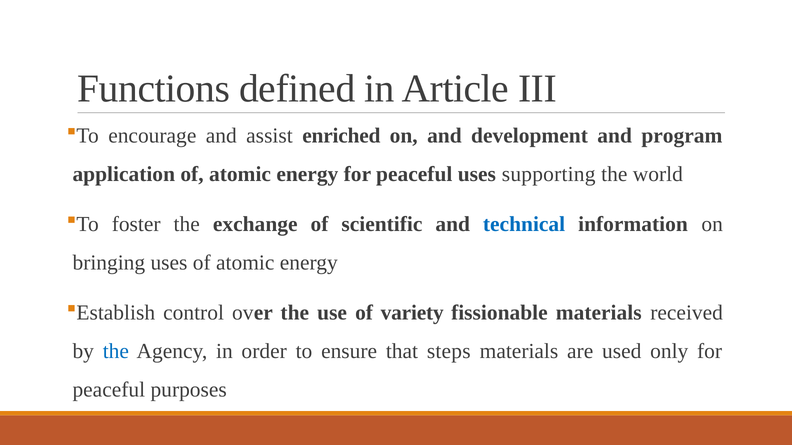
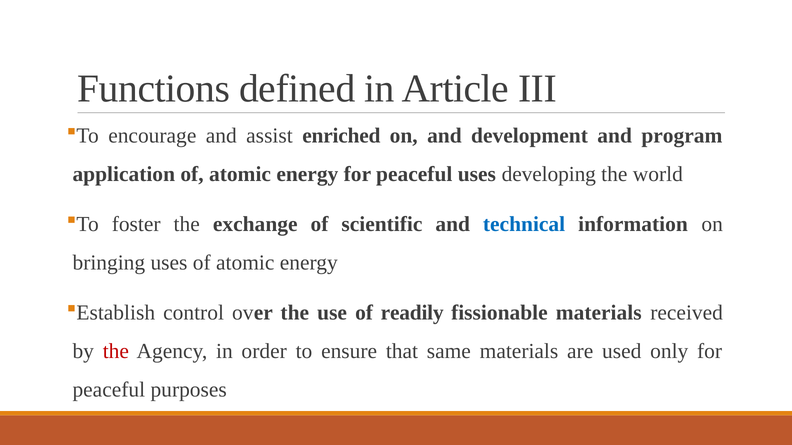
supporting: supporting -> developing
variety: variety -> readily
the at (116, 352) colour: blue -> red
steps: steps -> same
